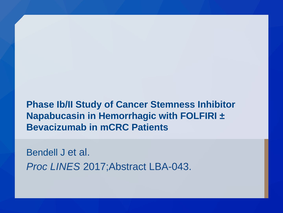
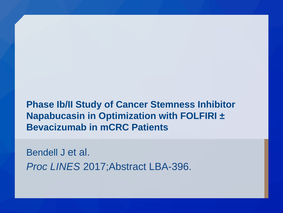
Hemorrhagic: Hemorrhagic -> Optimization
LBA-043: LBA-043 -> LBA-396
